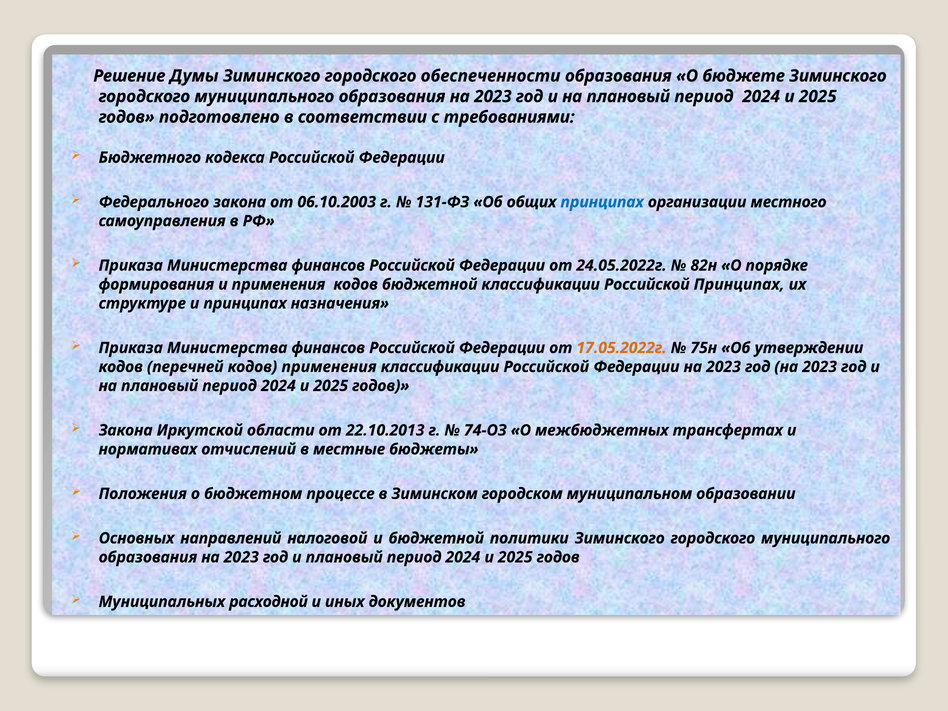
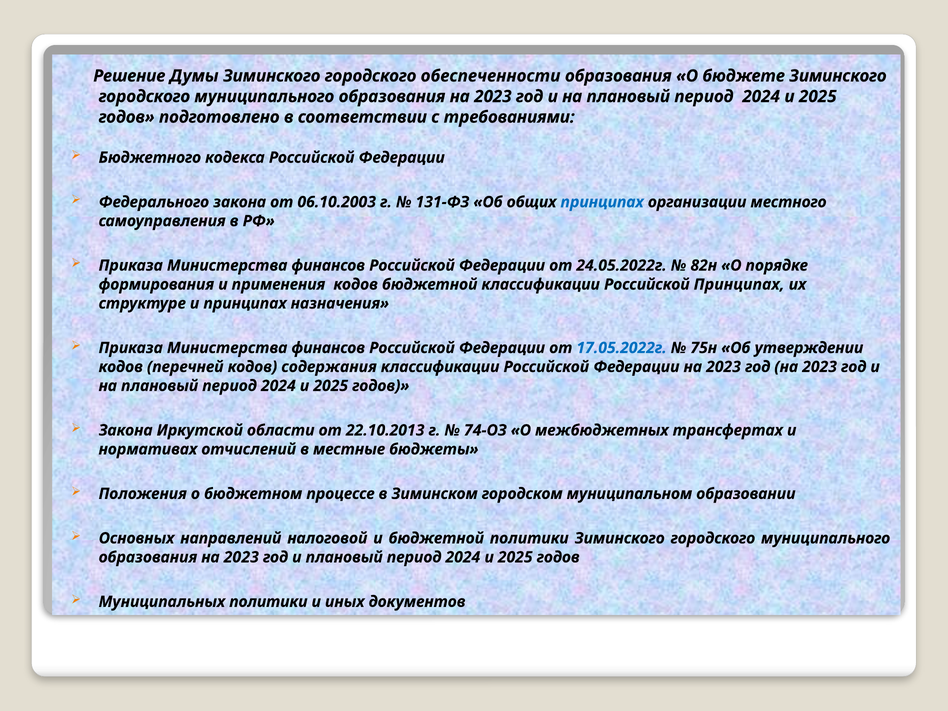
17.05.2022г colour: orange -> blue
кодов применения: применения -> содержания
Муниципальных расходной: расходной -> политики
